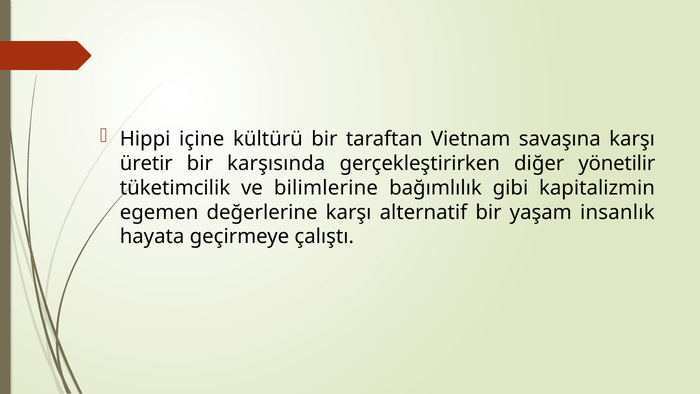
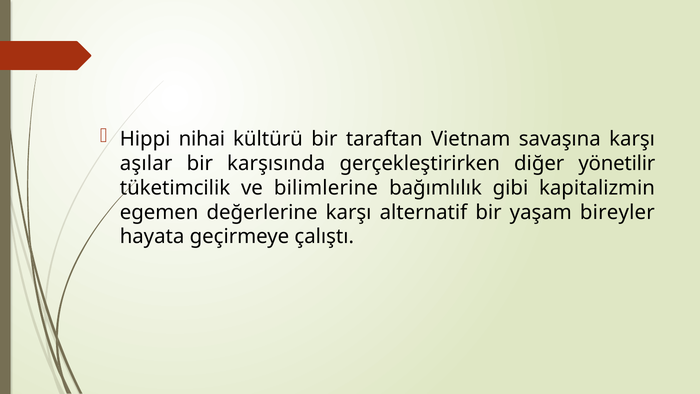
içine: içine -> nihai
üretir: üretir -> aşılar
insanlık: insanlık -> bireyler
